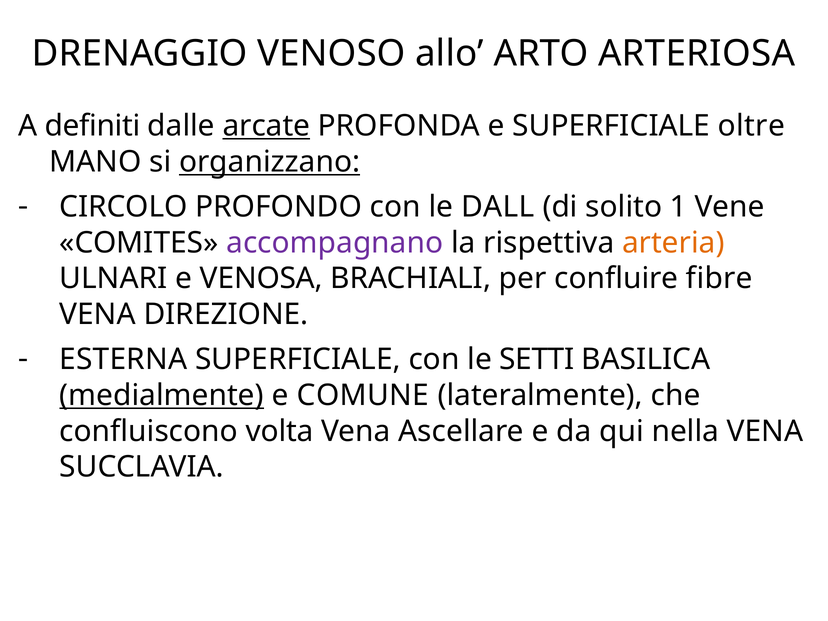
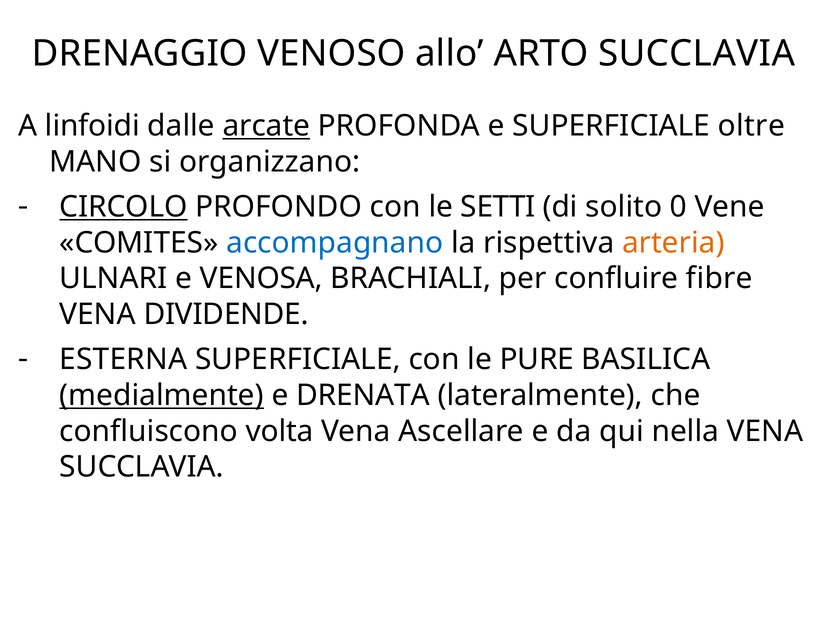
ARTO ARTERIOSA: ARTERIOSA -> SUCCLAVIA
definiti: definiti -> linfoidi
organizzano underline: present -> none
CIRCOLO underline: none -> present
DALL: DALL -> SETTI
1: 1 -> 0
accompagnano colour: purple -> blue
DIREZIONE: DIREZIONE -> DIVIDENDE
SETTI: SETTI -> PURE
COMUNE: COMUNE -> DRENATA
